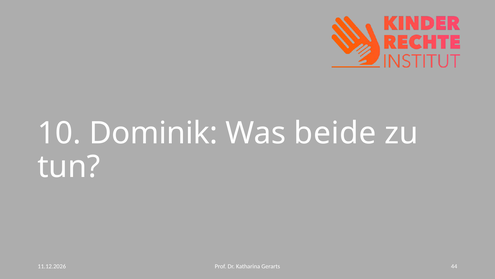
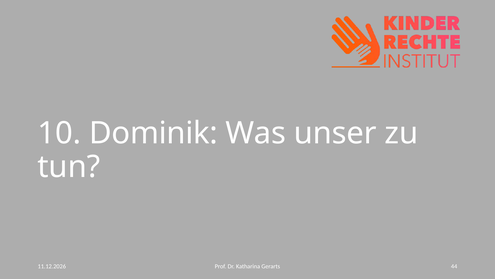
beide: beide -> unser
